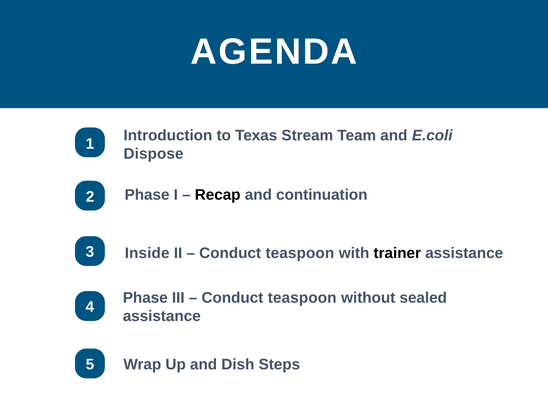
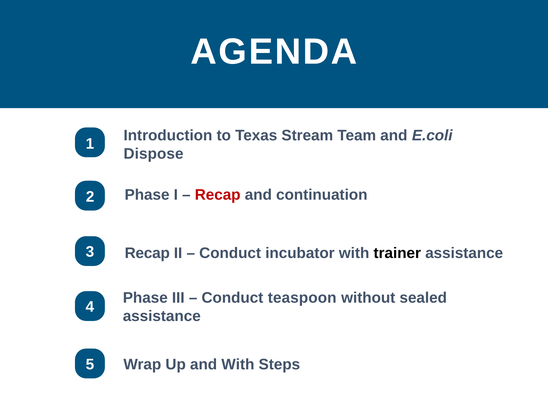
Recap at (218, 195) colour: black -> red
3 Inside: Inside -> Recap
teaspoon at (300, 253): teaspoon -> incubator
and Dish: Dish -> With
